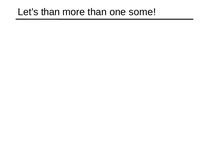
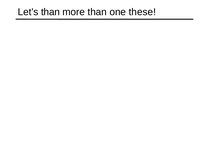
some: some -> these
